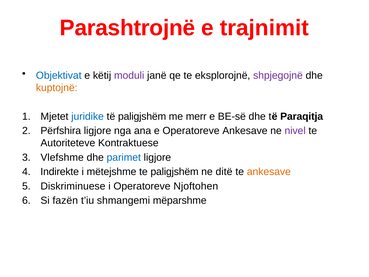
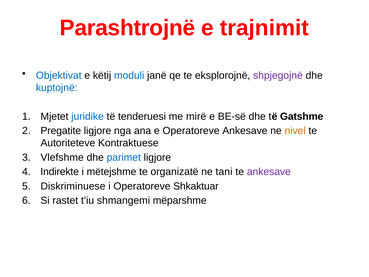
moduli colour: purple -> blue
kuptojnë colour: orange -> blue
të paligjshëm: paligjshëm -> tenderuesi
merr: merr -> mirë
Paraqitja: Paraqitja -> Gatshme
Përfshira: Përfshira -> Pregatite
nivel colour: purple -> orange
te paligjshëm: paligjshëm -> organizatë
ditë: ditë -> tani
ankesave at (269, 172) colour: orange -> purple
Njoftohen: Njoftohen -> Shkaktuar
fazën: fazën -> rastet
